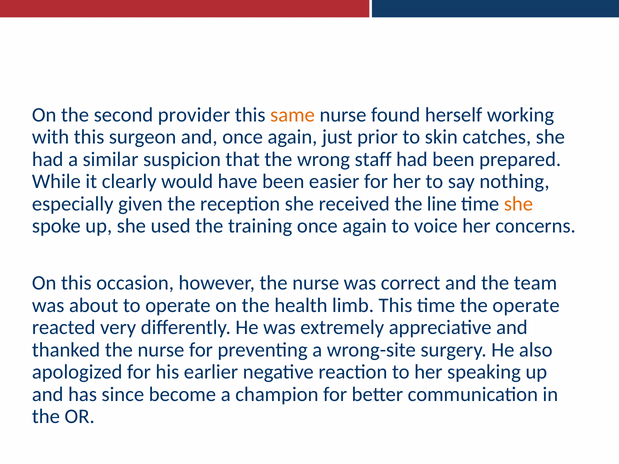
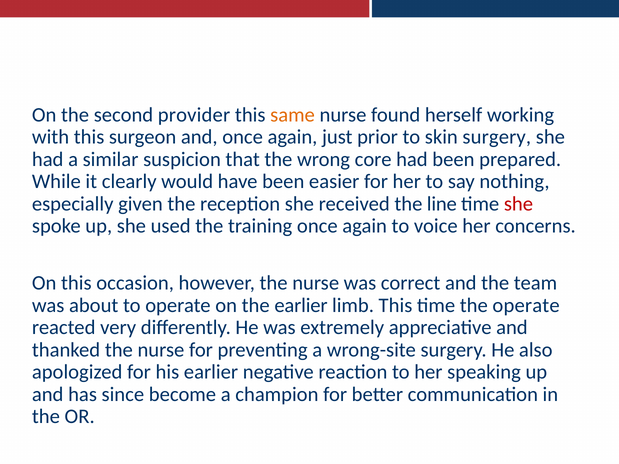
skin catches: catches -> surgery
staff: staff -> core
she at (518, 204) colour: orange -> red
the health: health -> earlier
